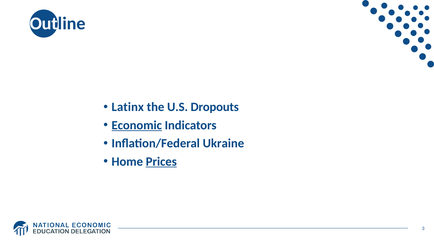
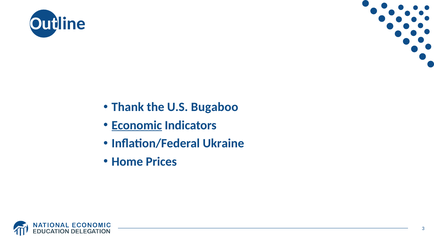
Latinx: Latinx -> Thank
Dropouts: Dropouts -> Bugaboo
Prices underline: present -> none
